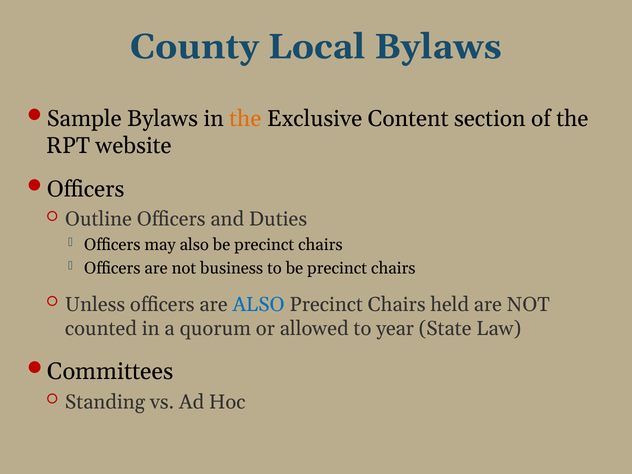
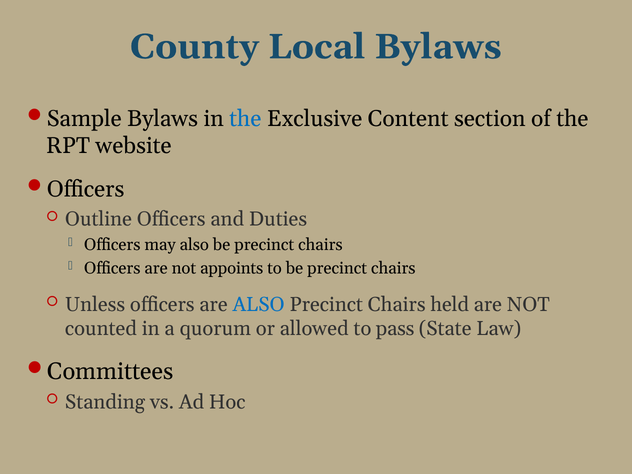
the at (245, 118) colour: orange -> blue
business: business -> appoints
year: year -> pass
